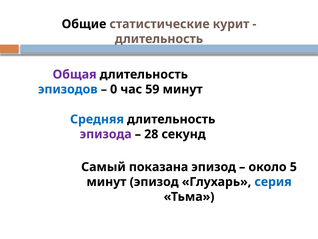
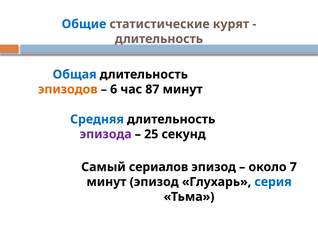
Общие colour: black -> blue
курит: курит -> курят
Общая colour: purple -> blue
эпизодов colour: blue -> orange
0: 0 -> 6
59: 59 -> 87
28: 28 -> 25
показана: показана -> сериалов
5: 5 -> 7
